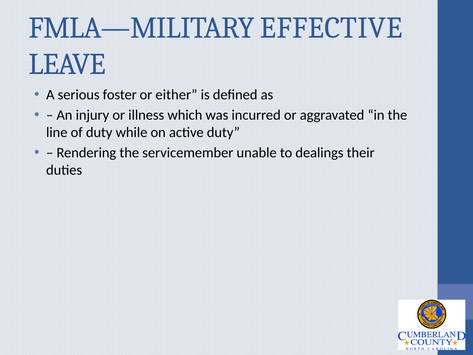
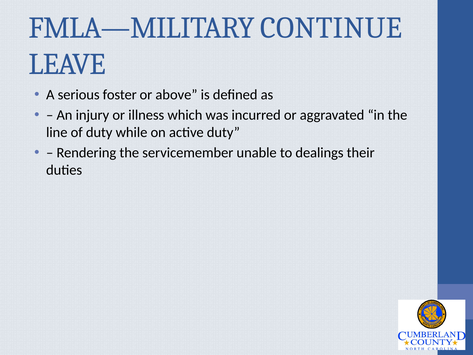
EFFECTIVE: EFFECTIVE -> CONTINUE
either: either -> above
